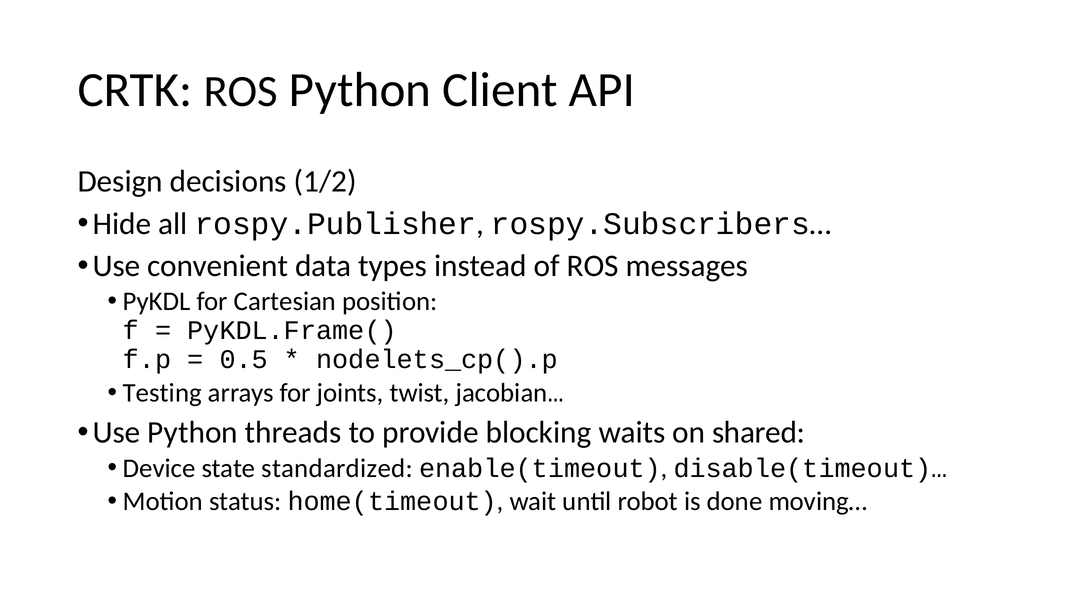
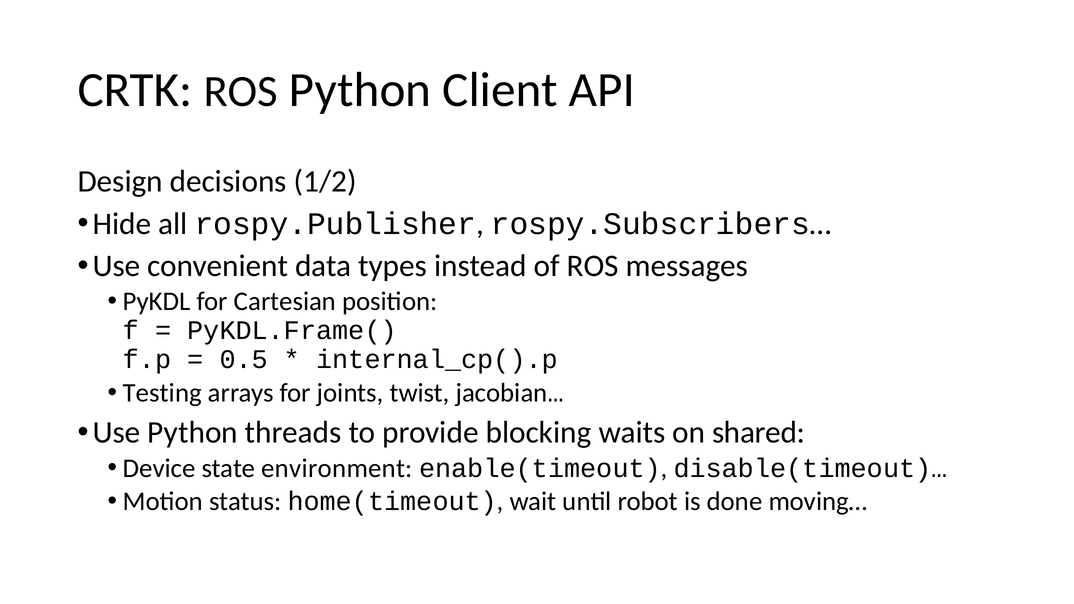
nodelets_cp().p: nodelets_cp().p -> internal_cp().p
standardized: standardized -> environment
